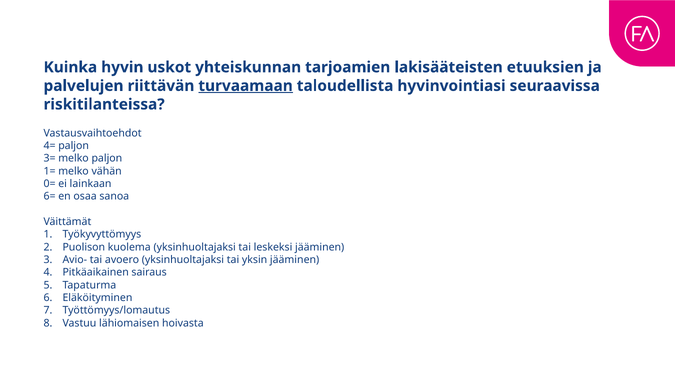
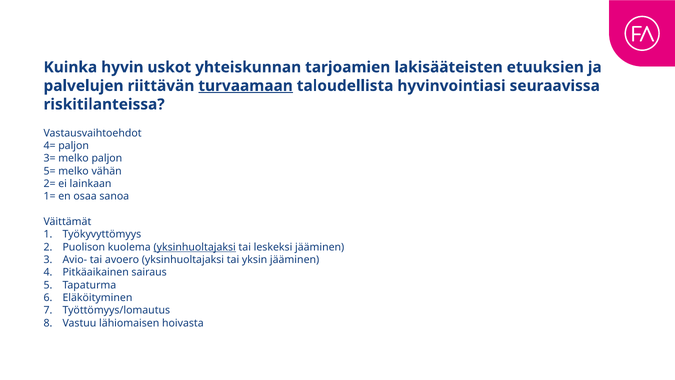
1=: 1= -> 5=
0=: 0= -> 2=
6=: 6= -> 1=
yksinhuoltajaksi at (195, 247) underline: none -> present
